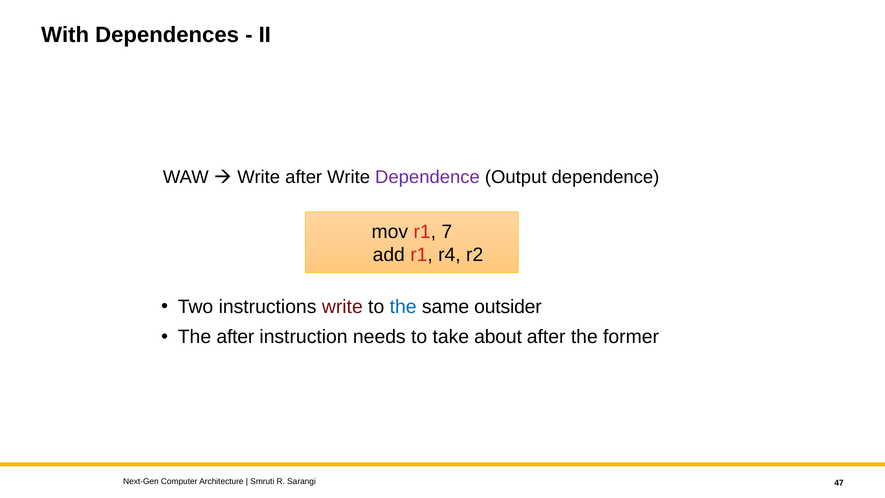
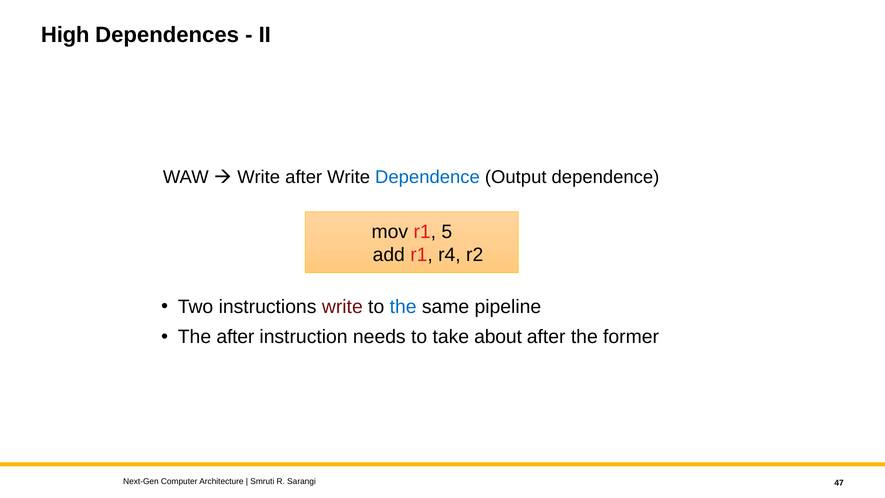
With: With -> High
Dependence at (427, 177) colour: purple -> blue
7: 7 -> 5
outsider: outsider -> pipeline
